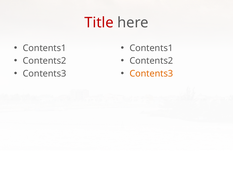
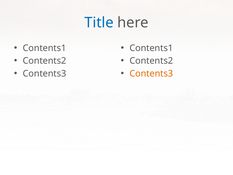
Title colour: red -> blue
